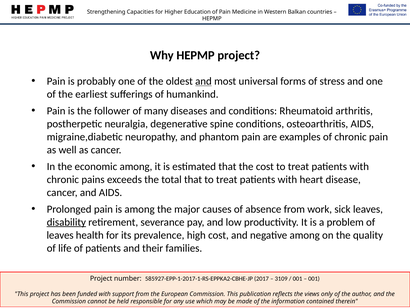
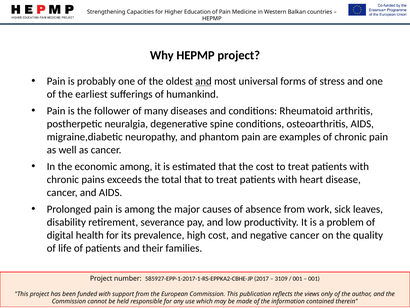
disability underline: present -> none
leaves at (60, 235): leaves -> digital
negative among: among -> cancer
